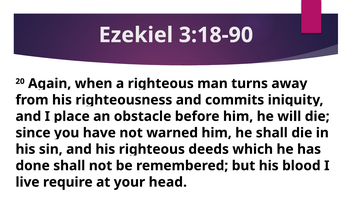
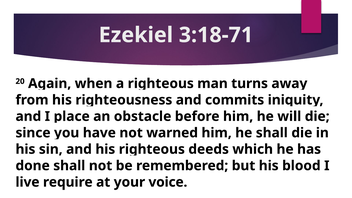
3:18-90: 3:18-90 -> 3:18-71
head: head -> voice
